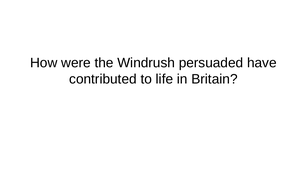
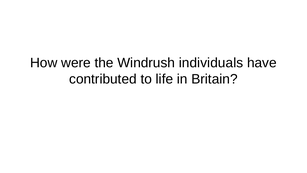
persuaded: persuaded -> individuals
